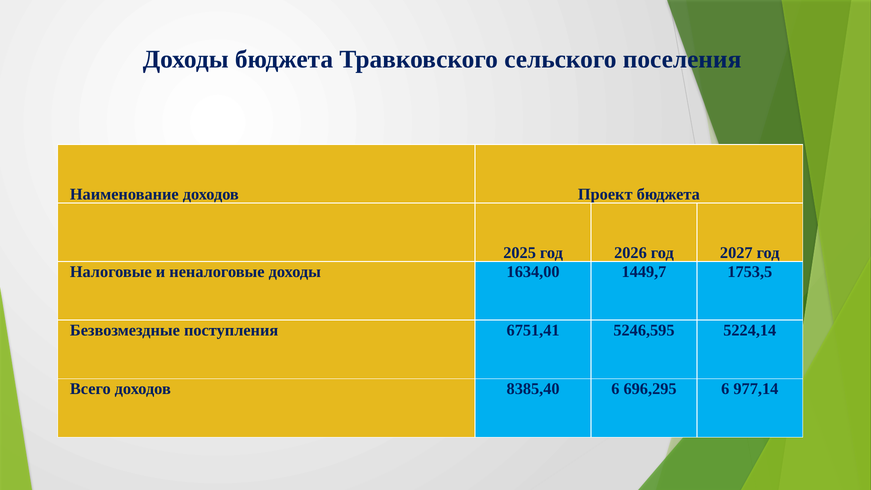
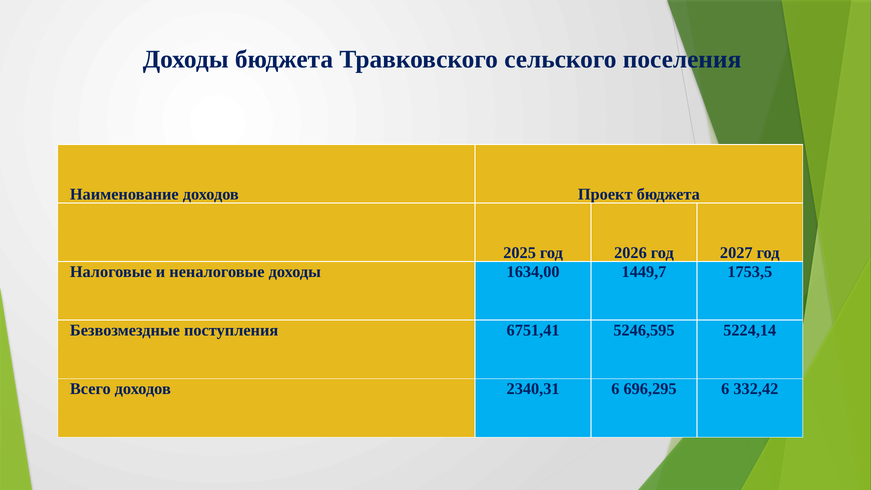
8385,40: 8385,40 -> 2340,31
977,14: 977,14 -> 332,42
